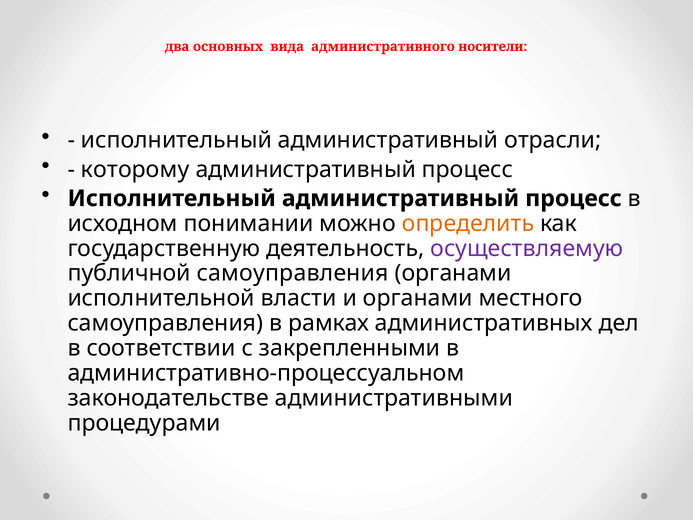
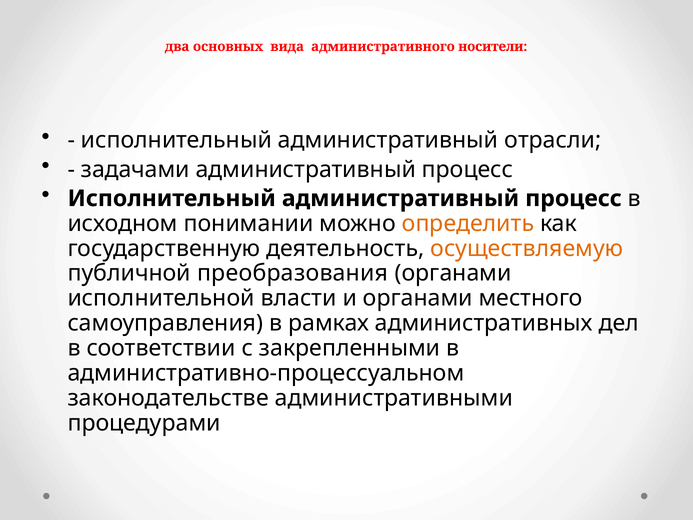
которому: которому -> задачами
осуществляемую colour: purple -> orange
публичной самоуправления: самоуправления -> преобразования
